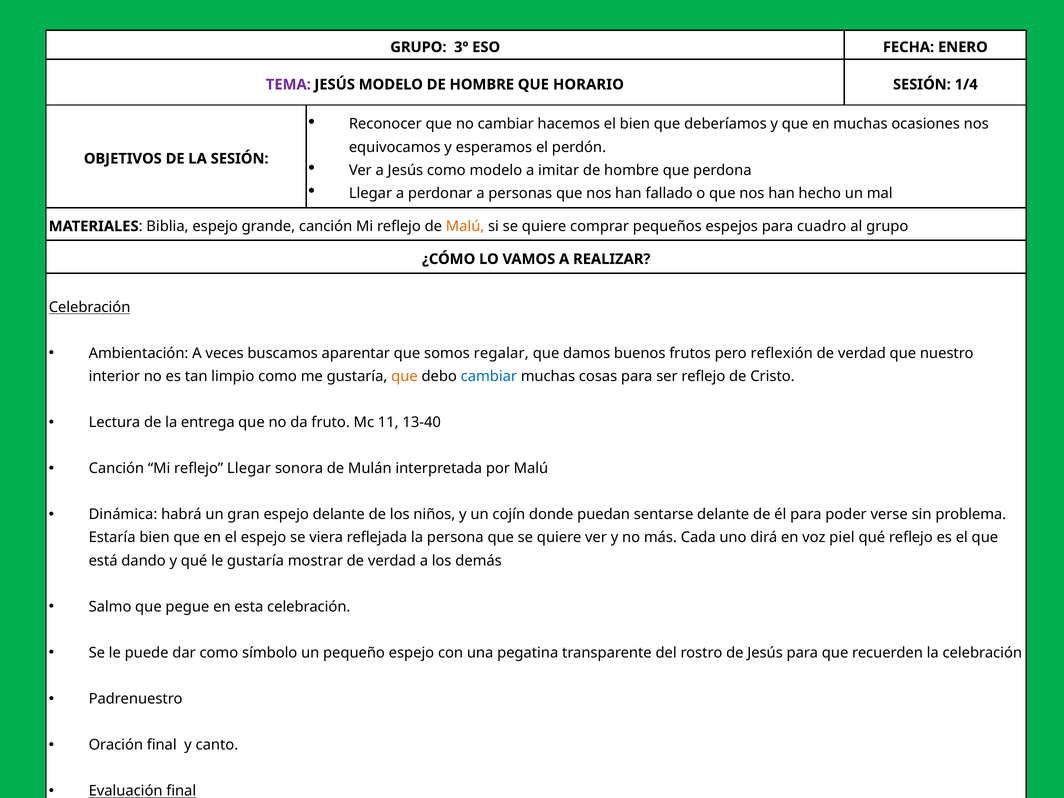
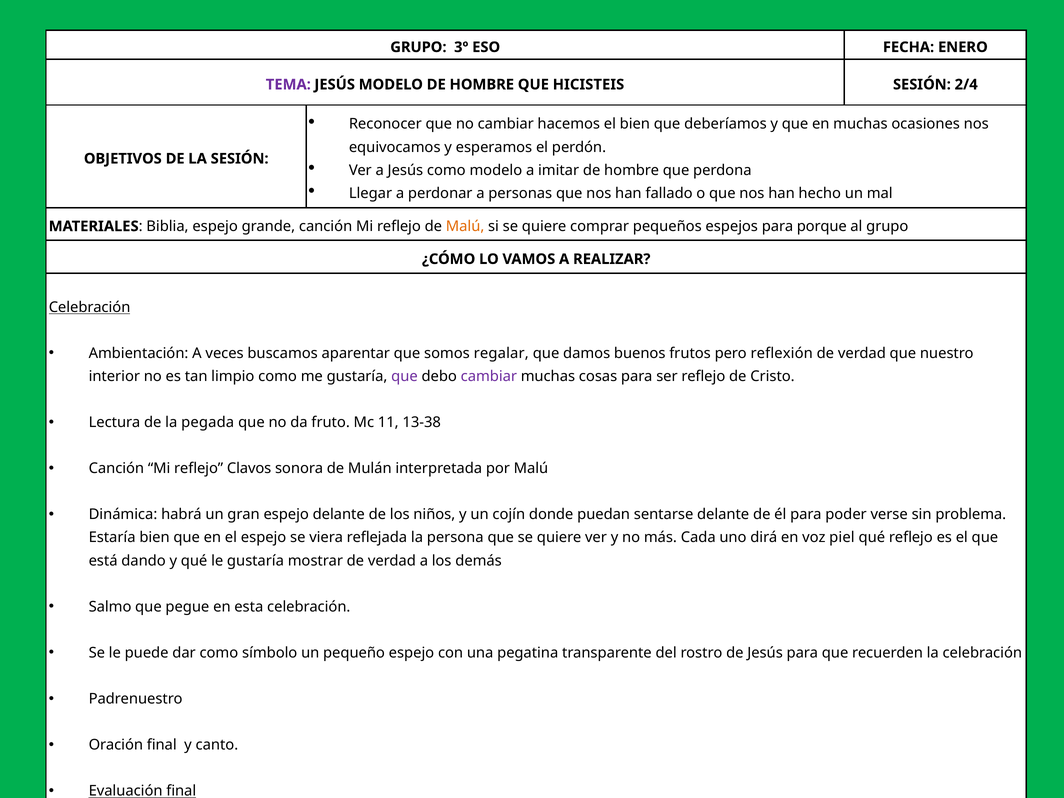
HORARIO: HORARIO -> HICISTEIS
1/4: 1/4 -> 2/4
cuadro: cuadro -> porque
que at (404, 376) colour: orange -> purple
cambiar at (489, 376) colour: blue -> purple
entrega: entrega -> pegada
13-40: 13-40 -> 13-38
reflejo Llegar: Llegar -> Clavos
